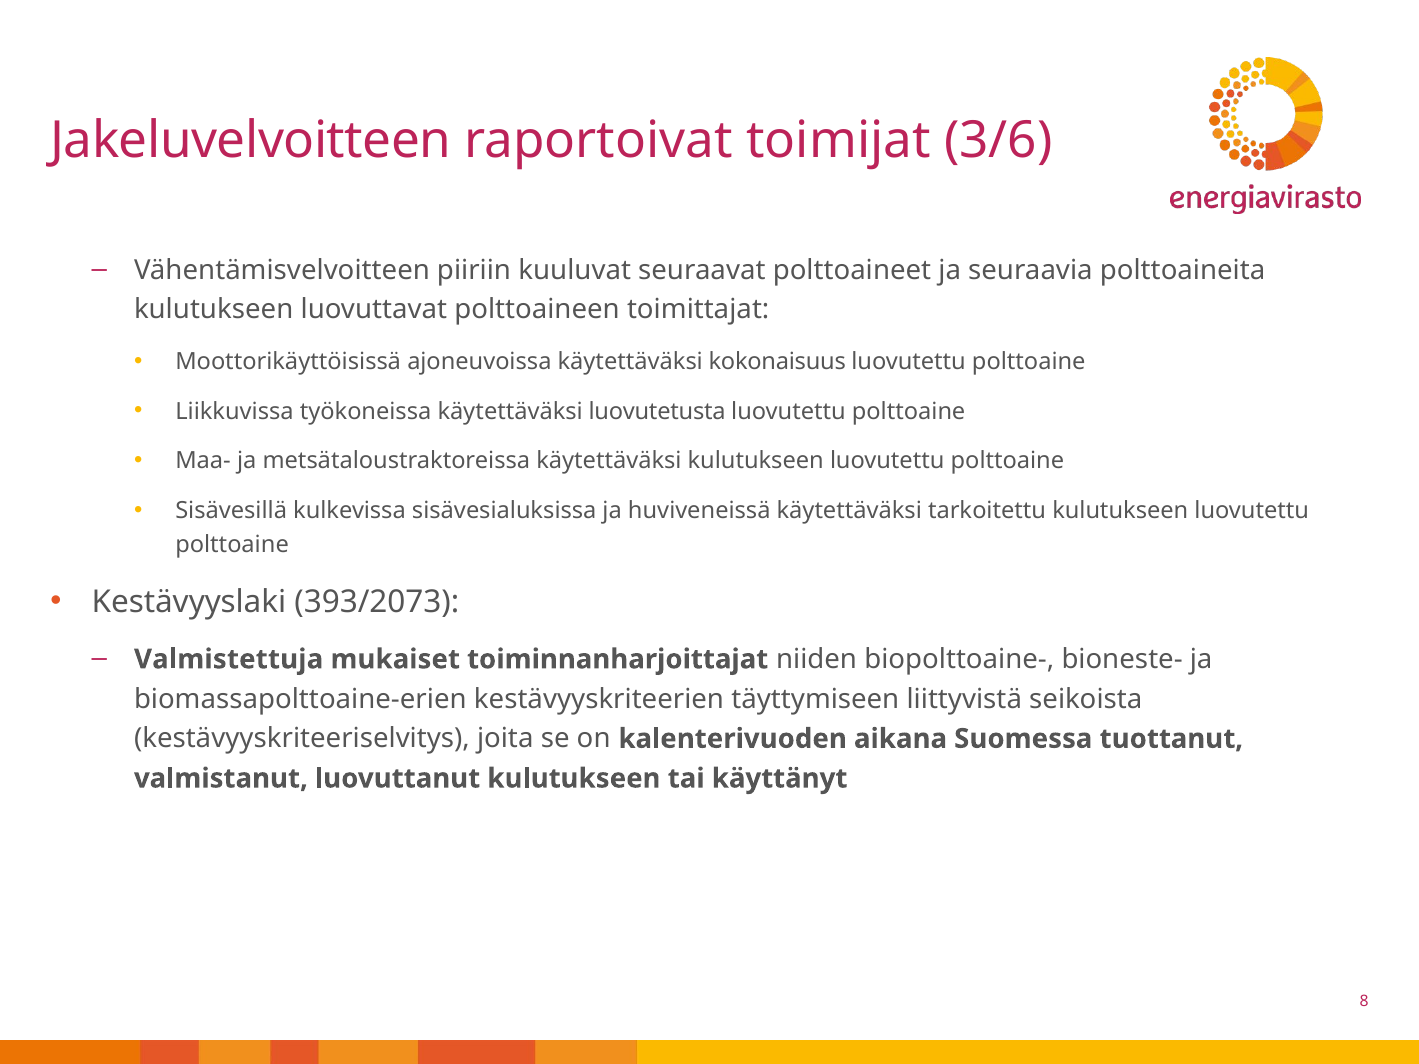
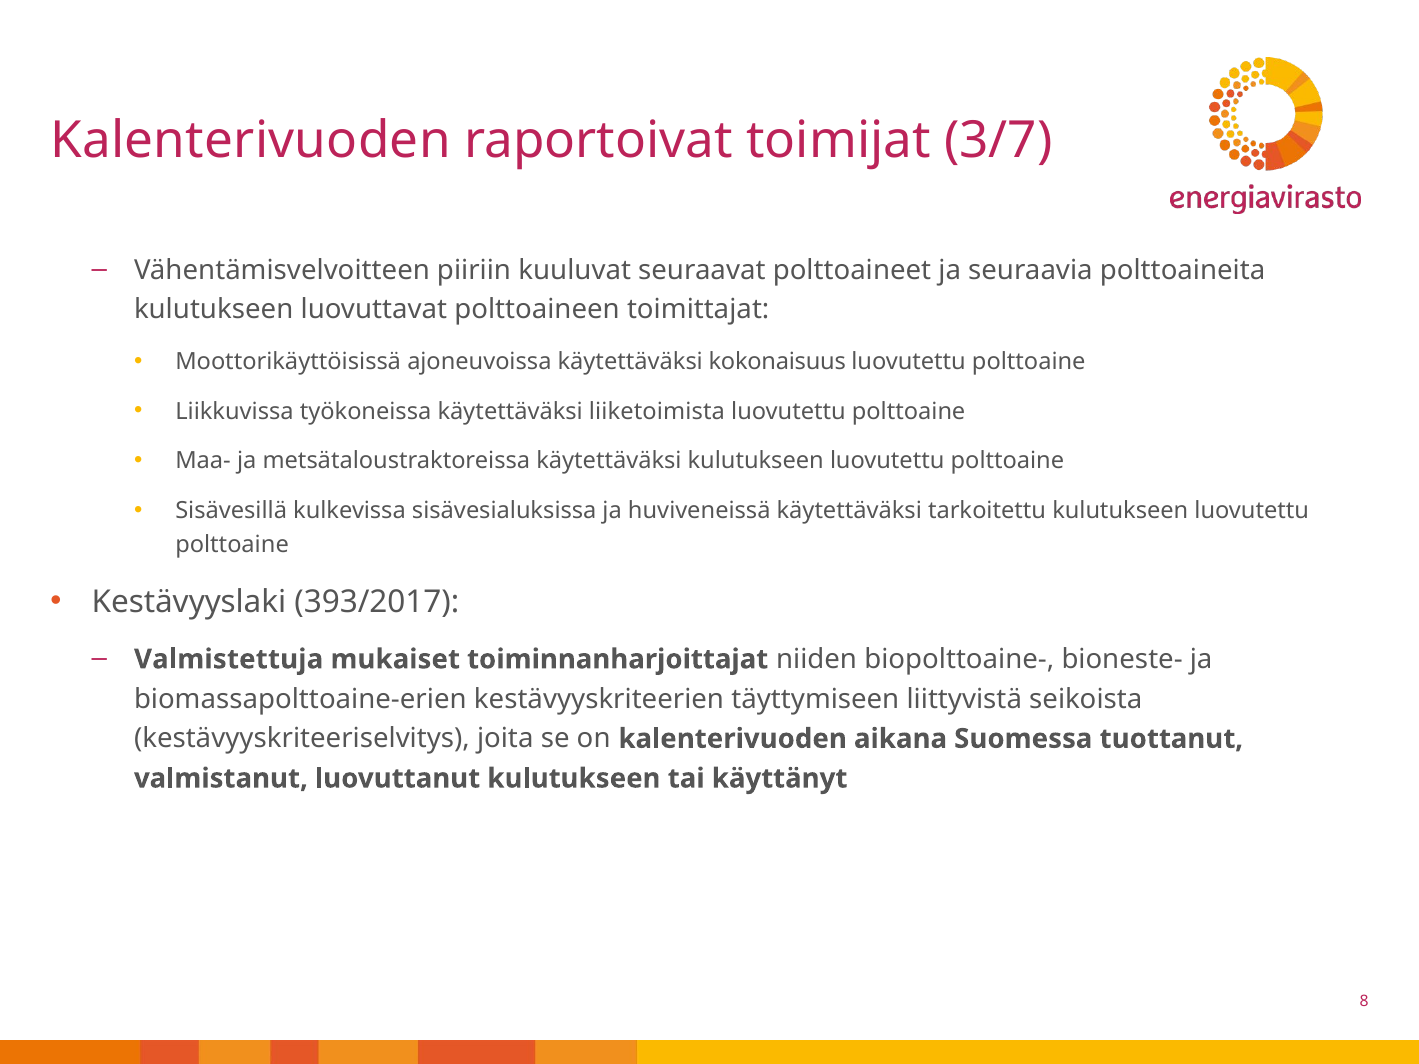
Jakeluvelvoitteen at (251, 140): Jakeluvelvoitteen -> Kalenterivuoden
3/6: 3/6 -> 3/7
luovutetusta: luovutetusta -> liiketoimista
393/2073: 393/2073 -> 393/2017
